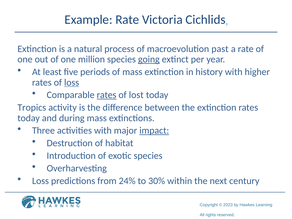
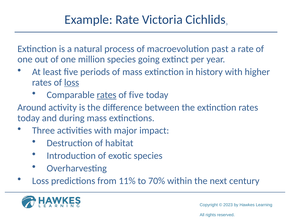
going underline: present -> none
of lost: lost -> five
Tropics: Tropics -> Around
impact underline: present -> none
24%: 24% -> 11%
30%: 30% -> 70%
